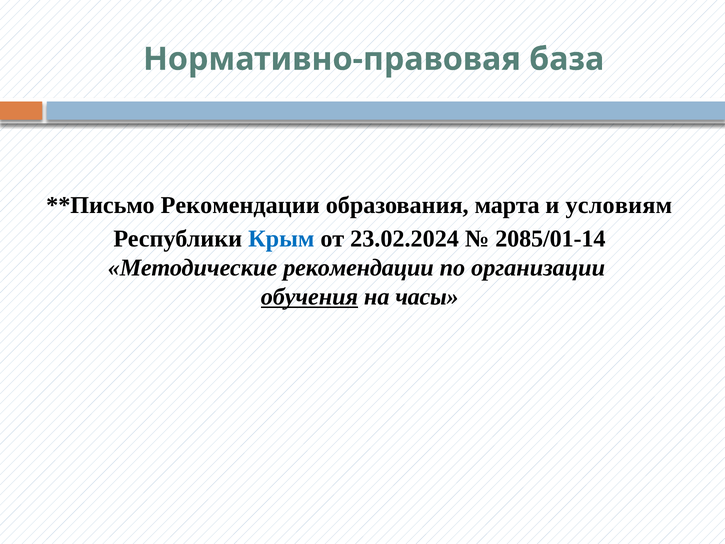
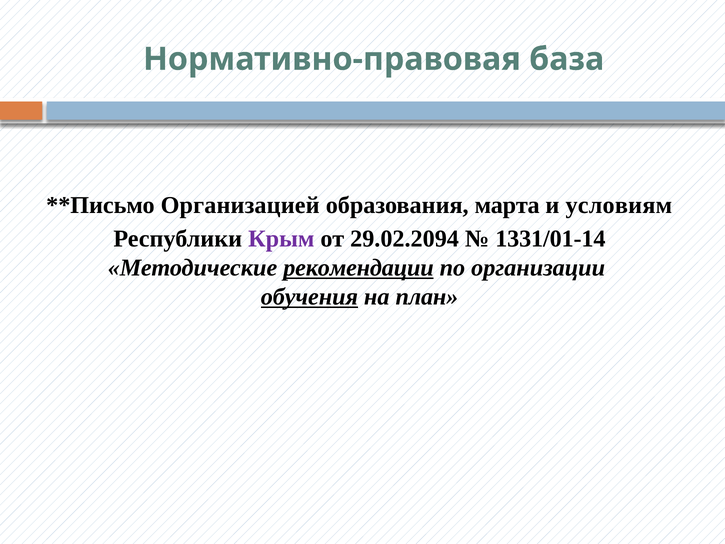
Рекомендации at (240, 205): Рекомендации -> Организацией
Крым colour: blue -> purple
23.02.2024: 23.02.2024 -> 29.02.2094
2085/01-14: 2085/01-14 -> 1331/01-14
рекомендации at (359, 268) underline: none -> present
часы: часы -> план
